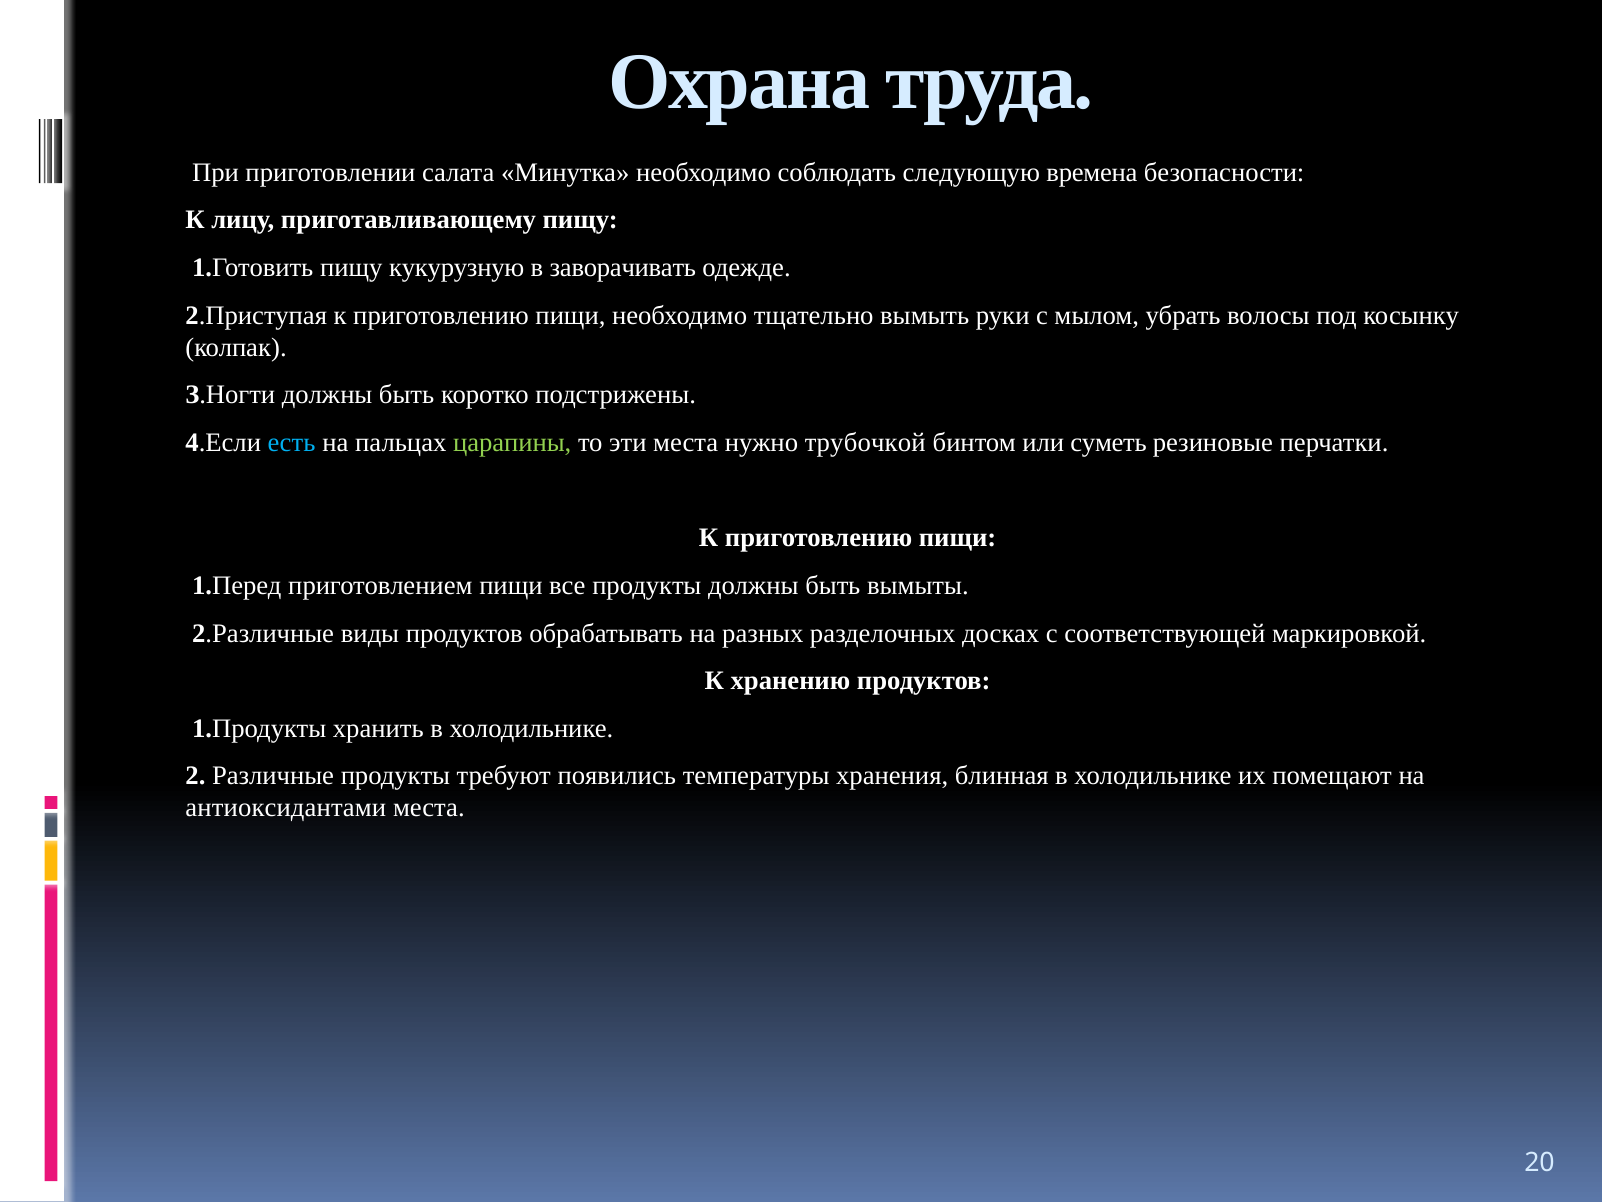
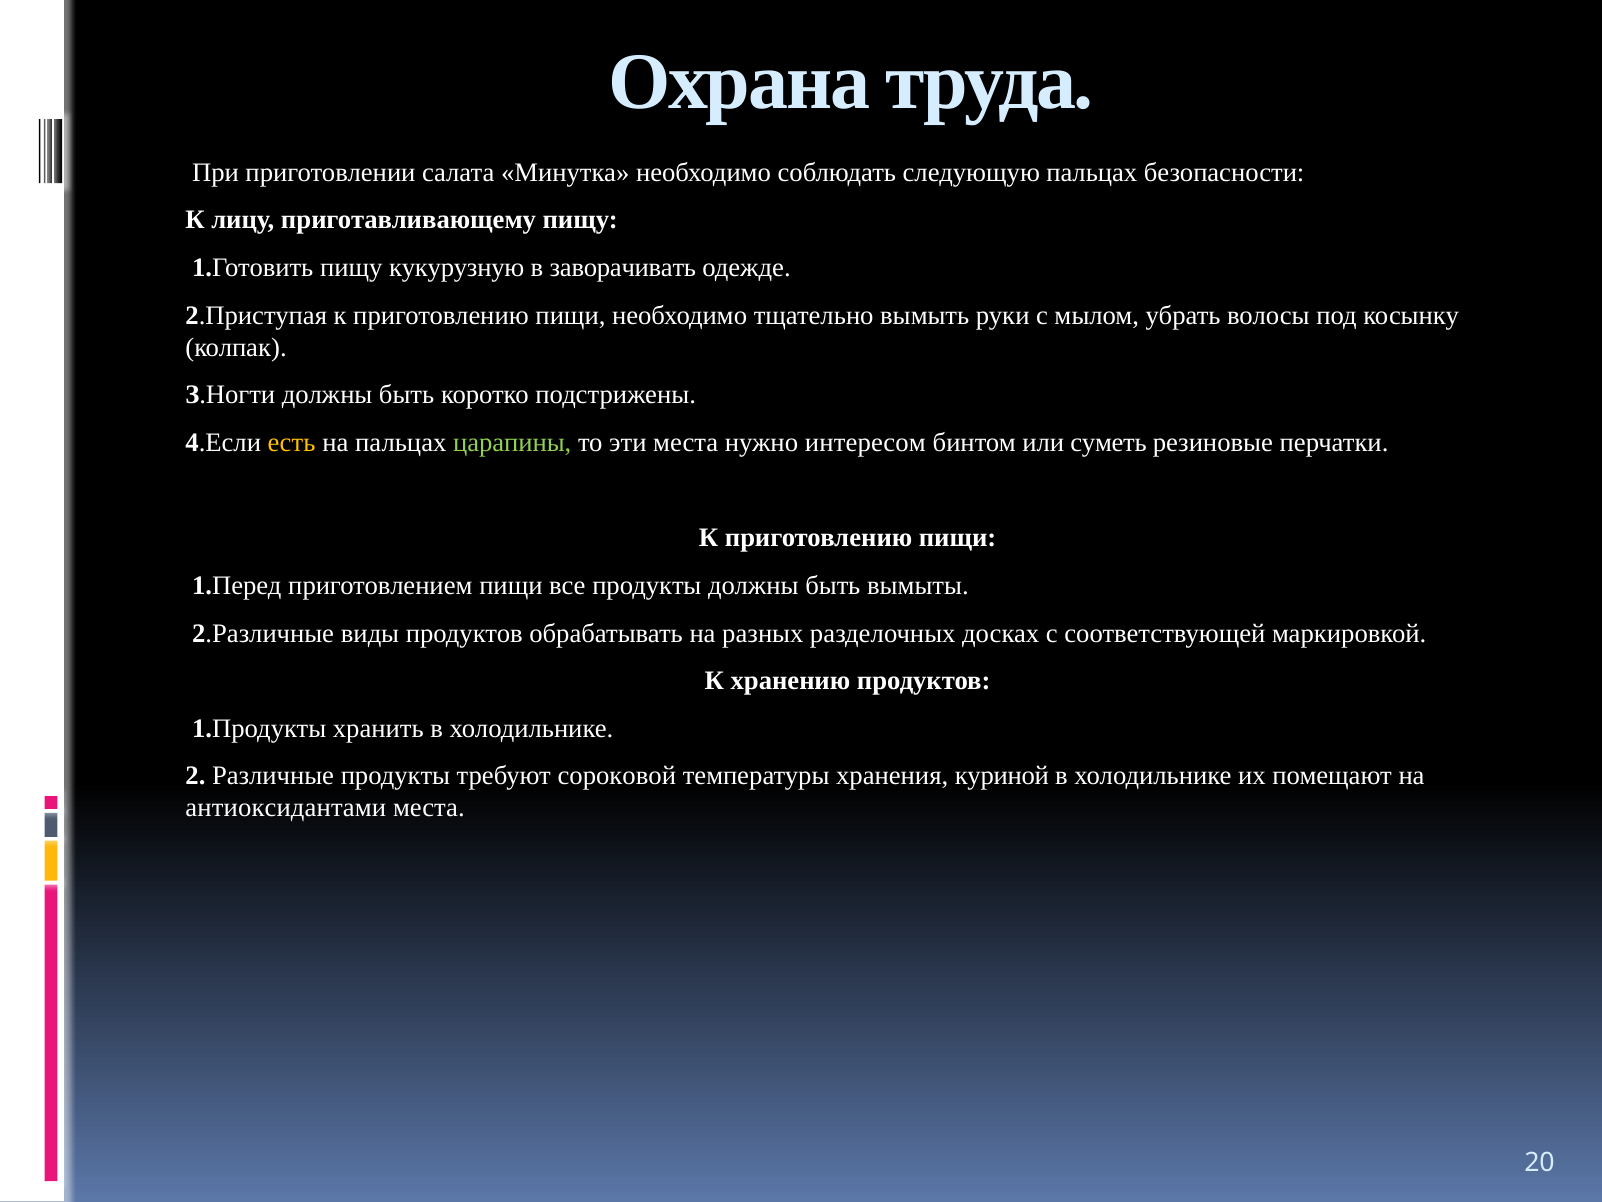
следующую времена: времена -> пальцах
есть colour: light blue -> yellow
трубочкой: трубочкой -> интересом
появились: появились -> сороковой
блинная: блинная -> куриной
